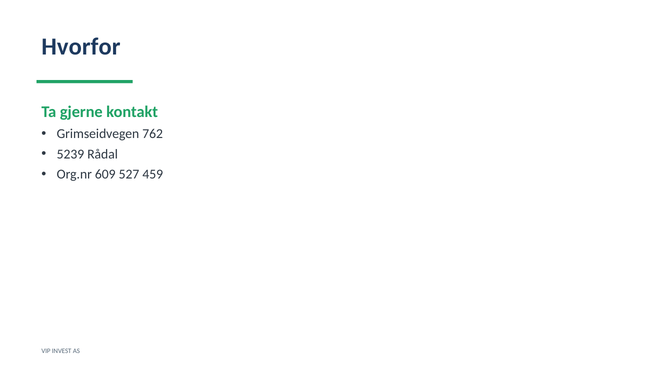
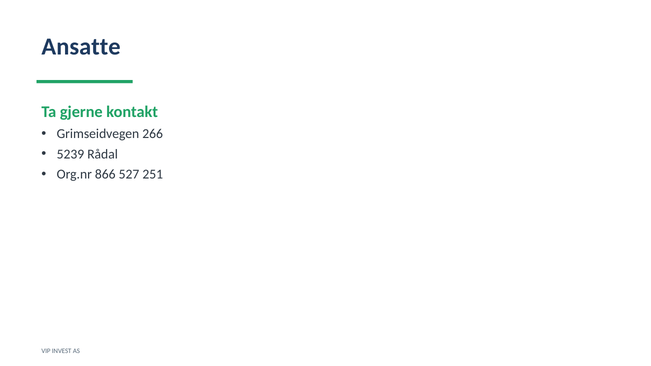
Hvorfor: Hvorfor -> Ansatte
762: 762 -> 266
609: 609 -> 866
459: 459 -> 251
